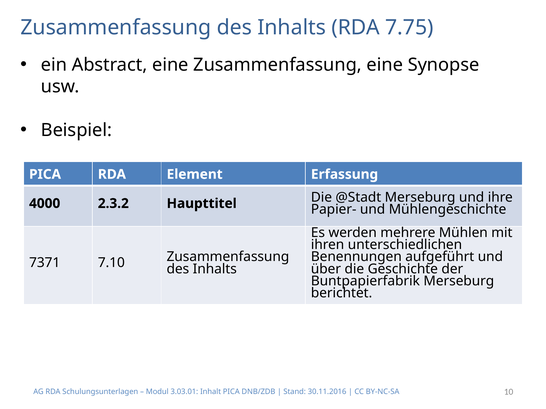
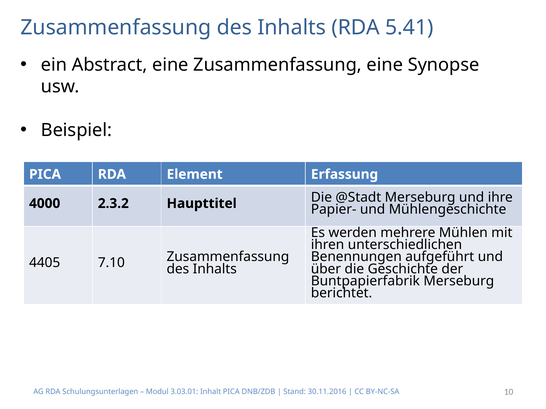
7.75: 7.75 -> 5.41
7371: 7371 -> 4405
